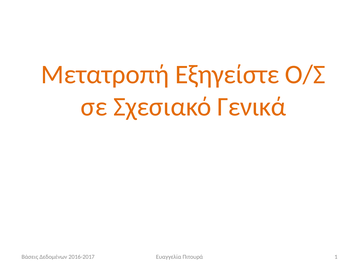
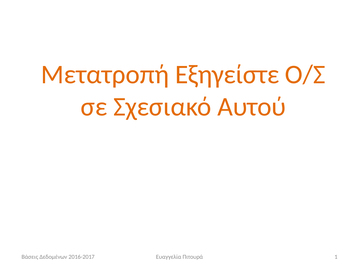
Γενικά: Γενικά -> Αυτού
